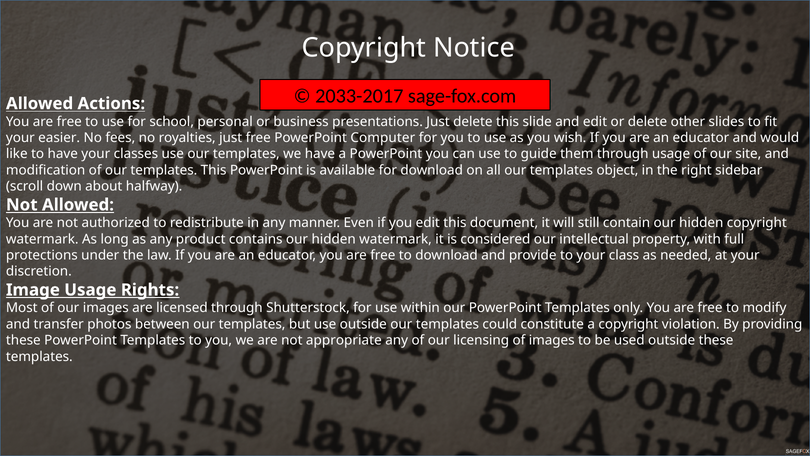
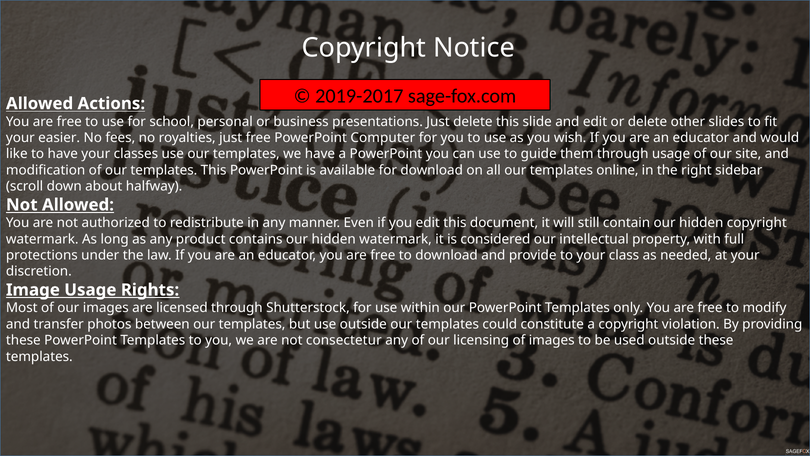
2033-2017: 2033-2017 -> 2019-2017
object: object -> online
appropriate: appropriate -> consectetur
